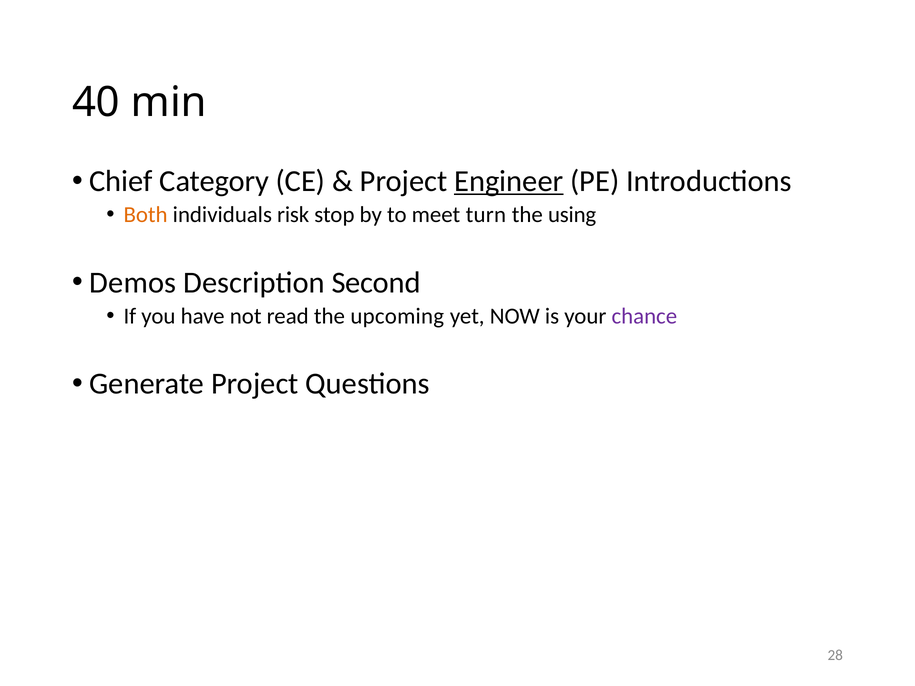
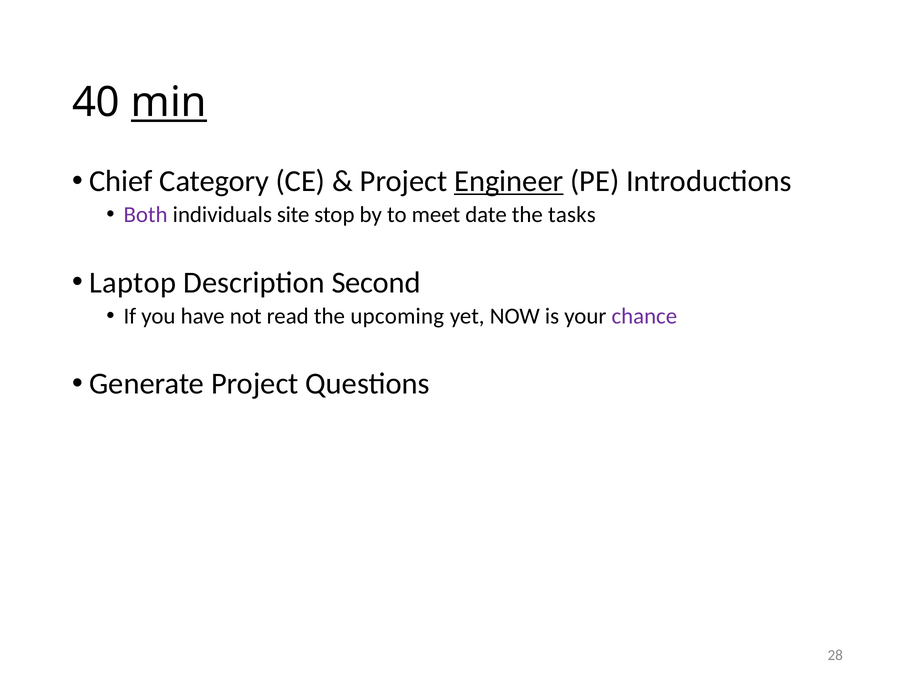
min underline: none -> present
Both colour: orange -> purple
risk: risk -> site
turn: turn -> date
using: using -> tasks
Demos: Demos -> Laptop
